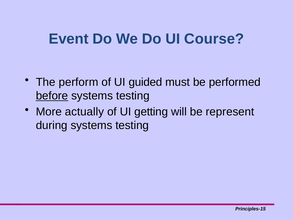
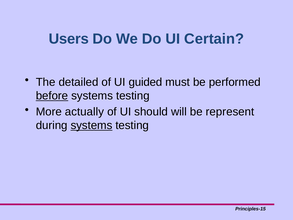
Event: Event -> Users
Course: Course -> Certain
perform: perform -> detailed
getting: getting -> should
systems at (91, 125) underline: none -> present
